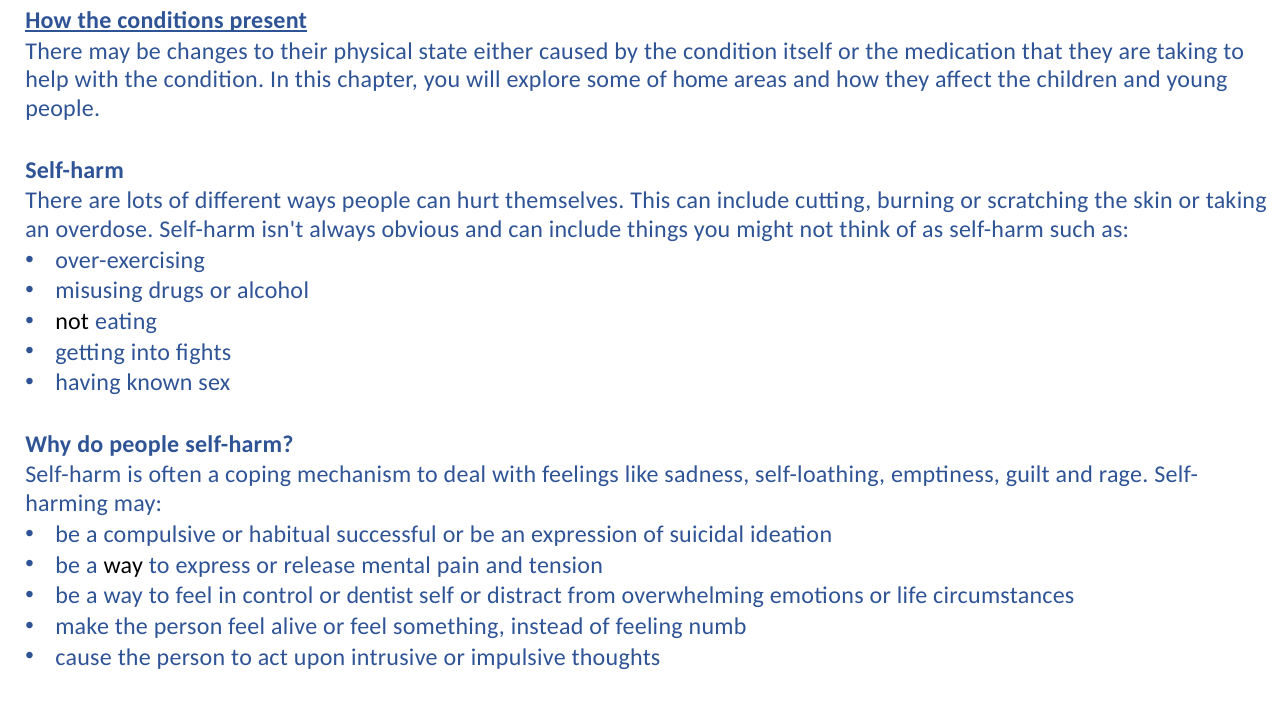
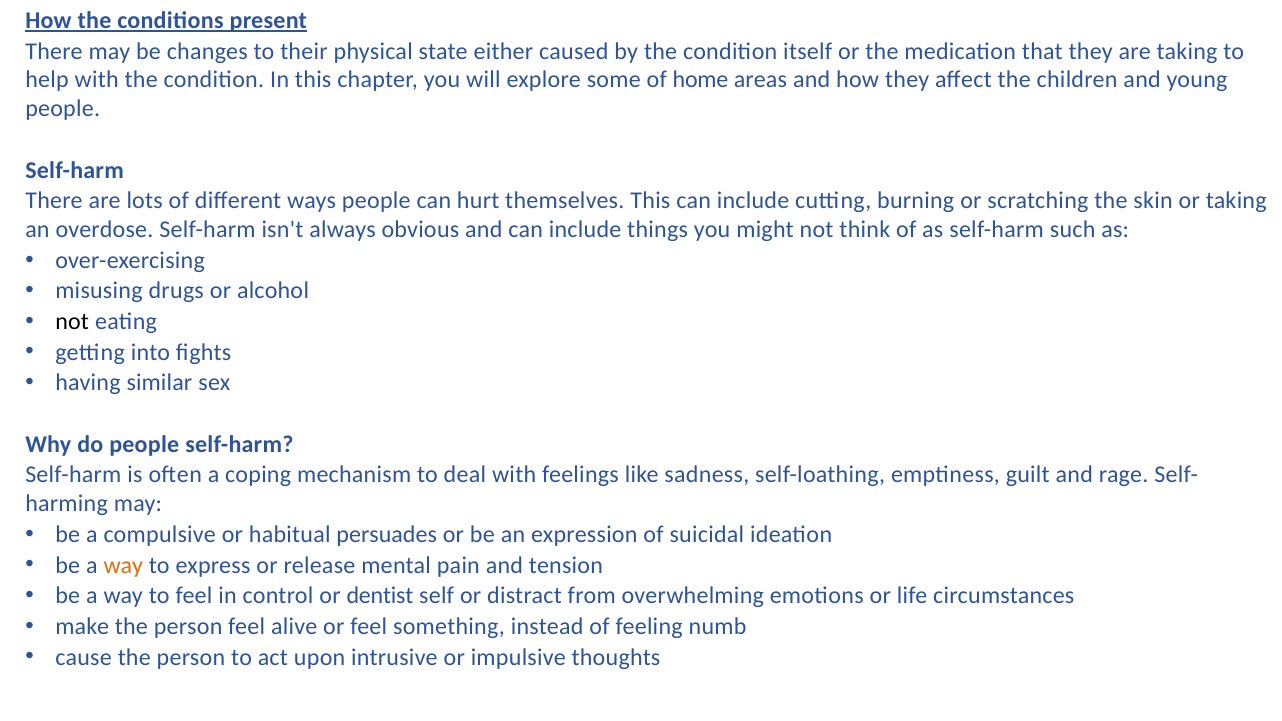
known: known -> similar
successful: successful -> persuades
way at (123, 565) colour: black -> orange
